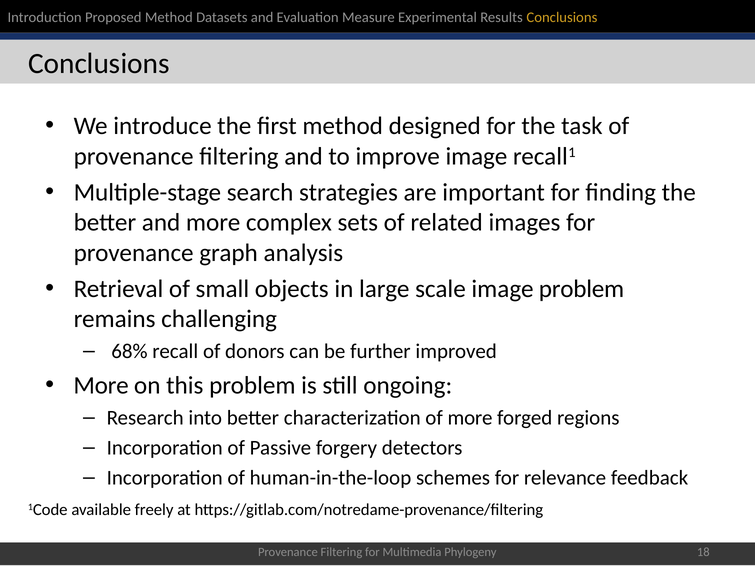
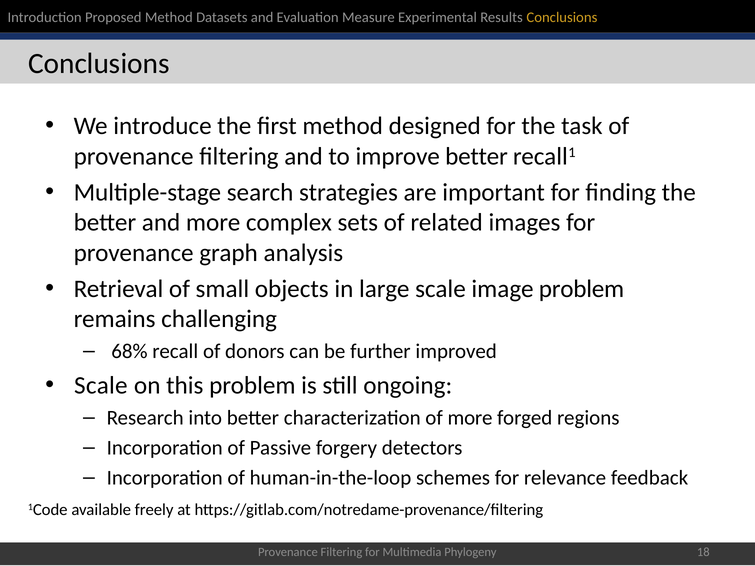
improve image: image -> better
More at (101, 385): More -> Scale
